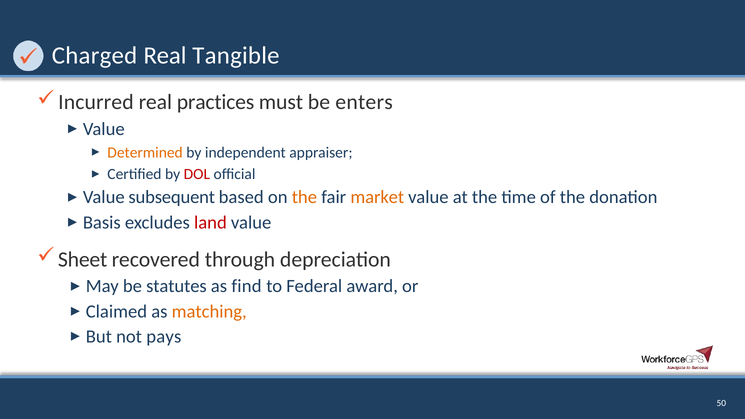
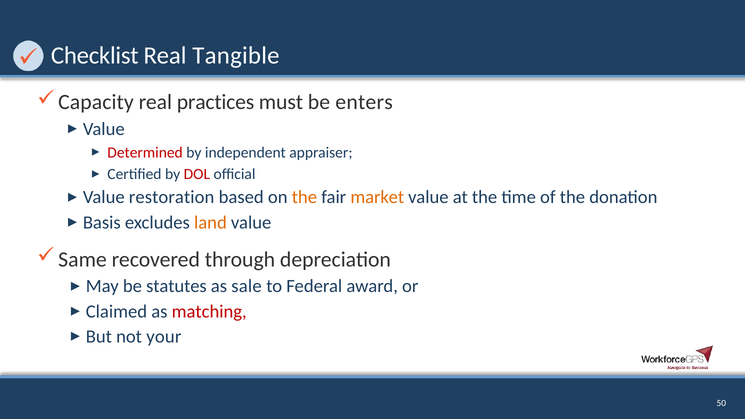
Charged: Charged -> Checklist
Incurred: Incurred -> Capacity
Determined colour: orange -> red
subsequent: subsequent -> restoration
land colour: red -> orange
Sheet: Sheet -> Same
find: find -> sale
matching colour: orange -> red
pays: pays -> your
